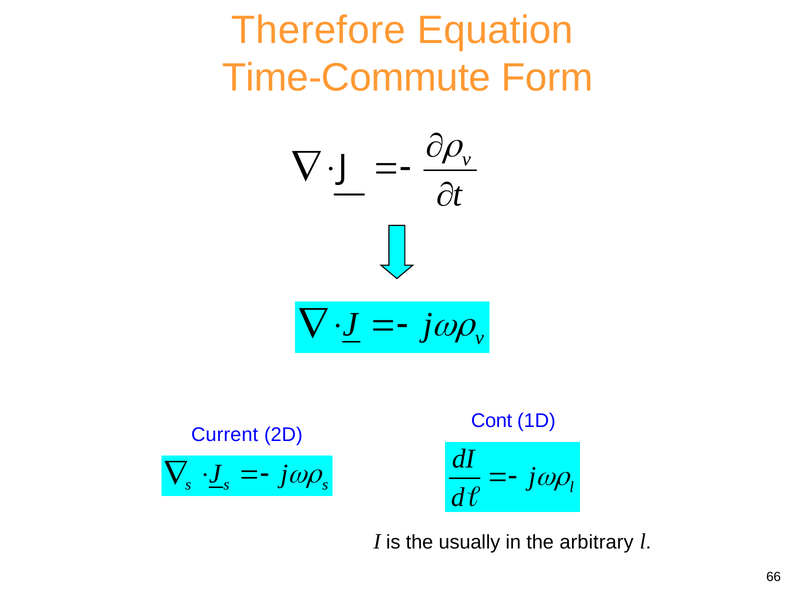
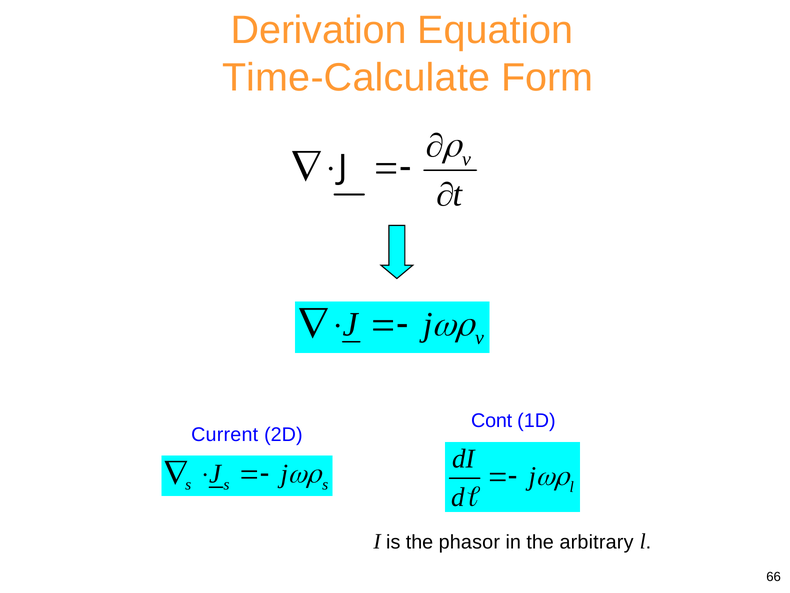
Therefore: Therefore -> Derivation
Time-Commute: Time-Commute -> Time-Calculate
usually: usually -> phasor
